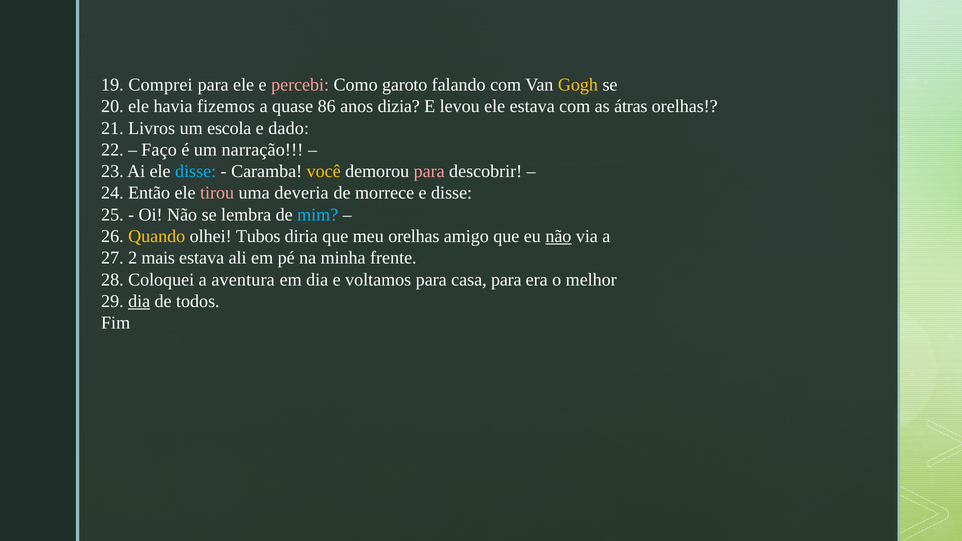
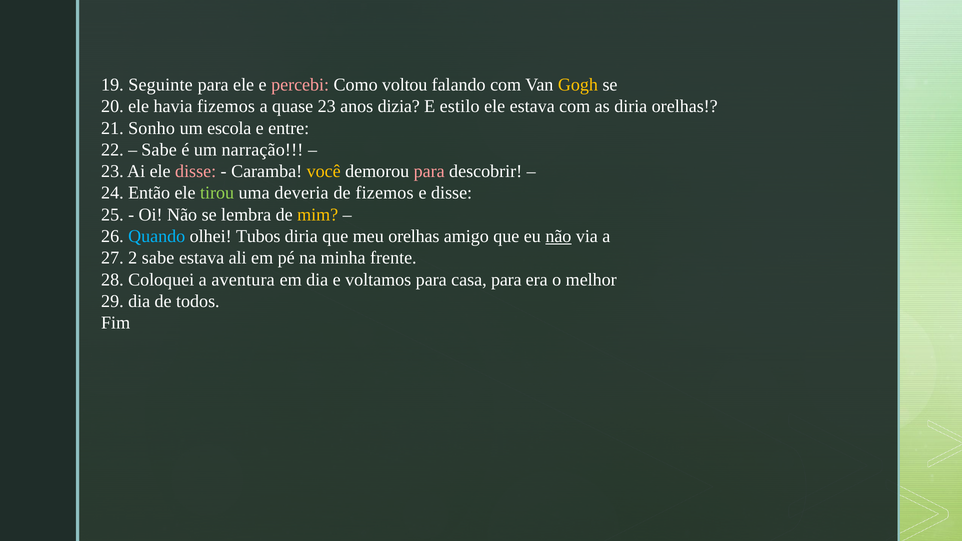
Comprei: Comprei -> Seguinte
garoto: garoto -> voltou
quase 86: 86 -> 23
levou: levou -> estilo
as átras: átras -> diria
Livros: Livros -> Sonho
dado: dado -> entre
Faço at (159, 150): Faço -> Sabe
disse at (196, 171) colour: light blue -> pink
tirou colour: pink -> light green
de morrece: morrece -> fizemos
mim colour: light blue -> yellow
Quando colour: yellow -> light blue
2 mais: mais -> sabe
dia at (139, 301) underline: present -> none
